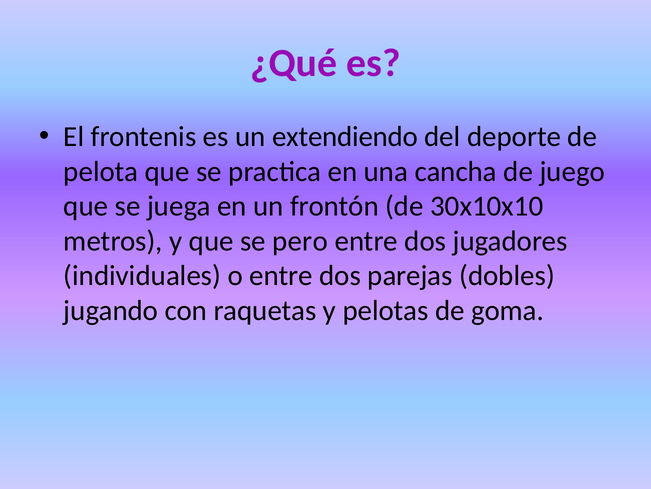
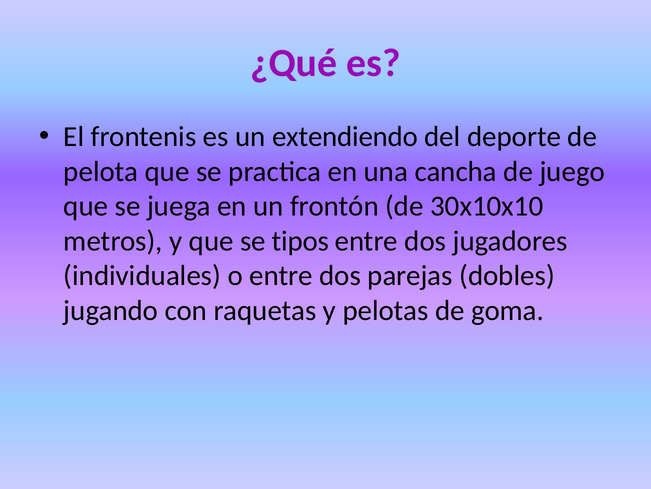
pero: pero -> tipos
